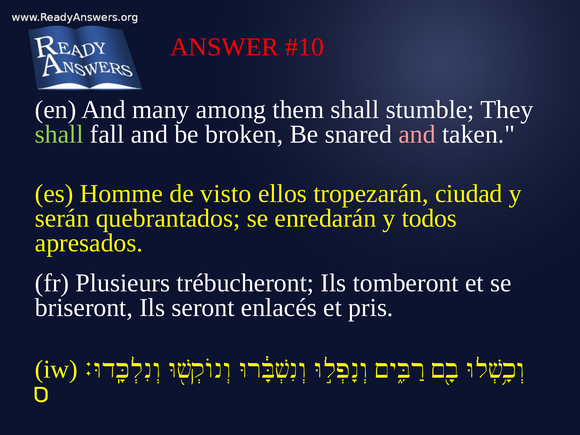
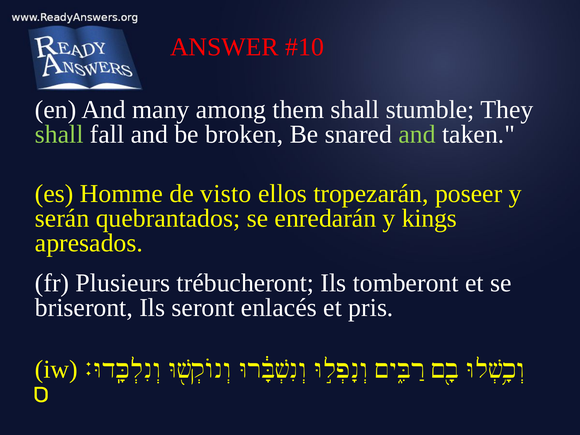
and at (417, 134) colour: pink -> light green
ciudad: ciudad -> poseer
todos: todos -> kings
